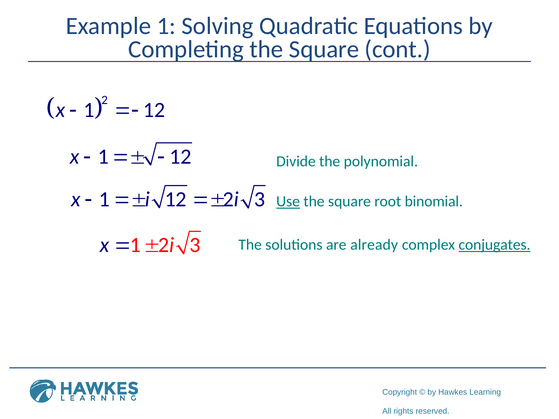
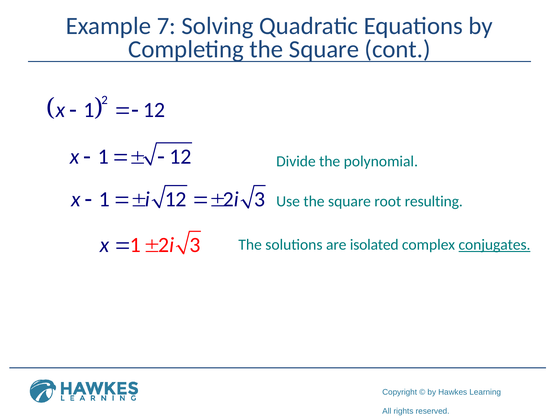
Example 1: 1 -> 7
Use underline: present -> none
binomial: binomial -> resulting
already: already -> isolated
